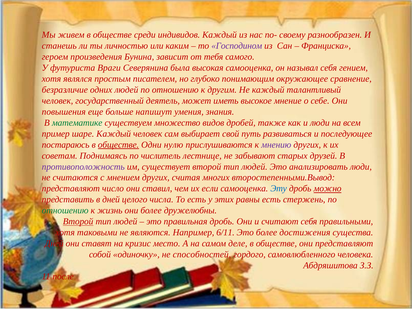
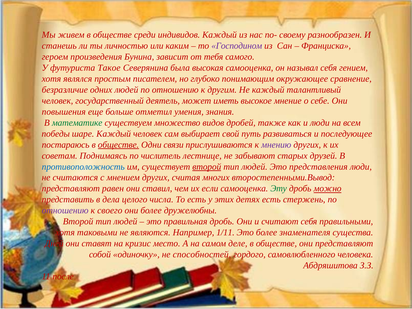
Враги: Враги -> Такое
напишут: напишут -> отметил
пример: пример -> победы
нулю: нулю -> связи
противоположность colour: purple -> blue
второй at (207, 167) underline: none -> present
анализировать: анализировать -> представления
число: число -> равен
Эту colour: blue -> green
в дней: дней -> дела
равны: равны -> детях
отношению at (65, 211) colour: green -> purple
жизнь: жизнь -> своего
Второй at (78, 222) underline: present -> none
6/11: 6/11 -> 1/11
достижения: достижения -> знаменателя
